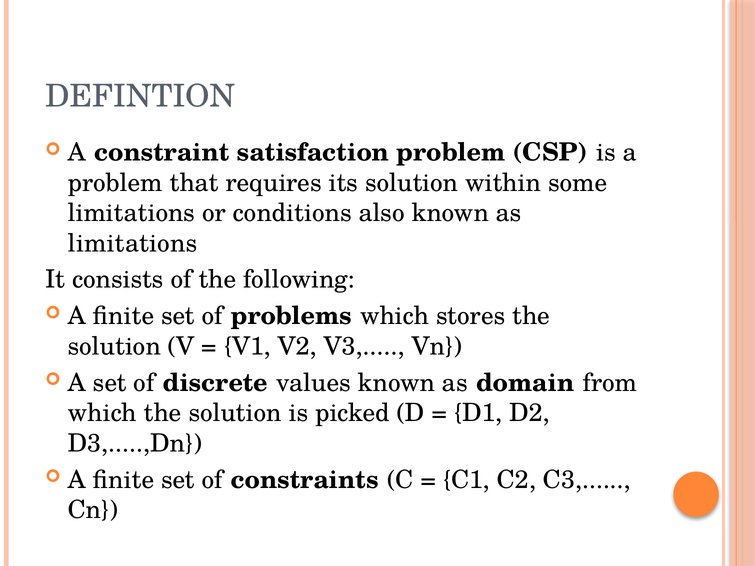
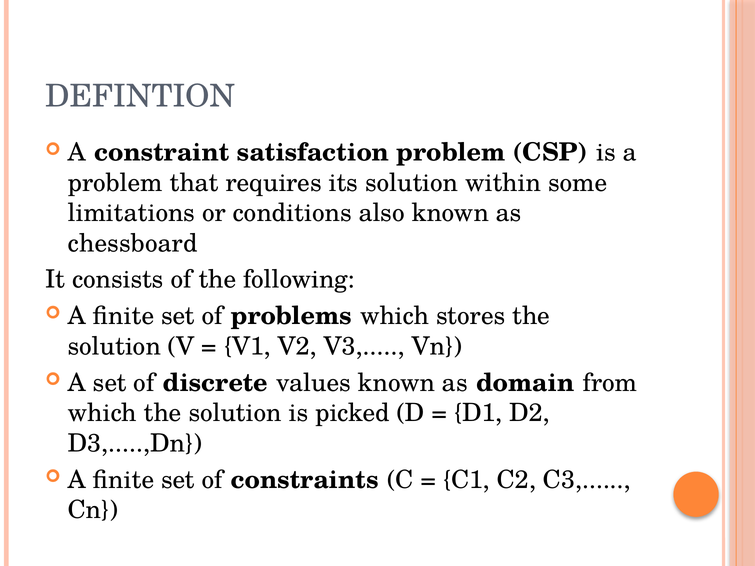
limitations at (133, 243): limitations -> chessboard
